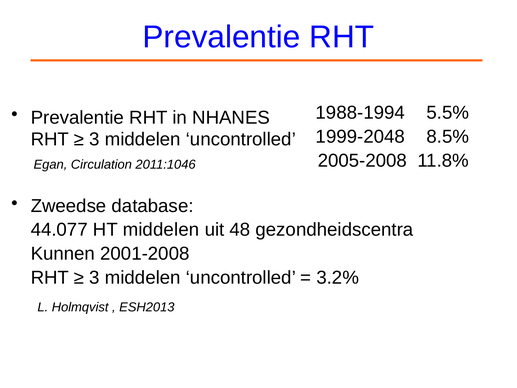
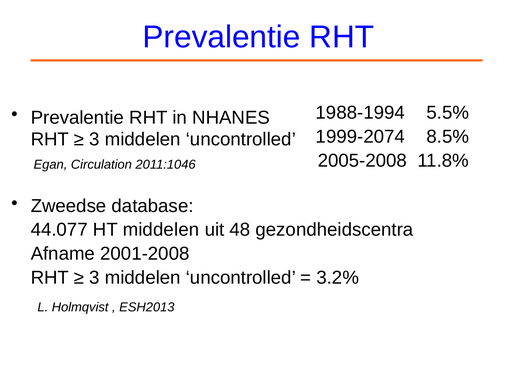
1999-2048: 1999-2048 -> 1999-2074
Kunnen: Kunnen -> Afname
